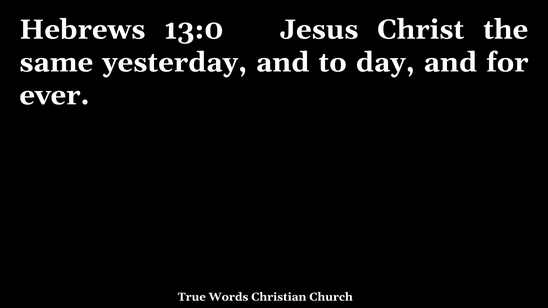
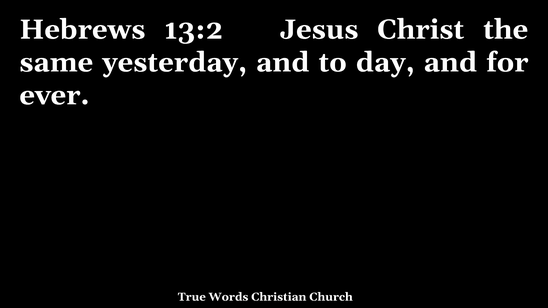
13:0: 13:0 -> 13:2
